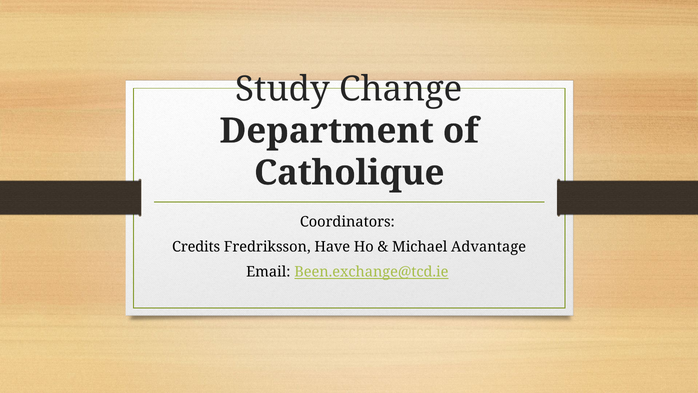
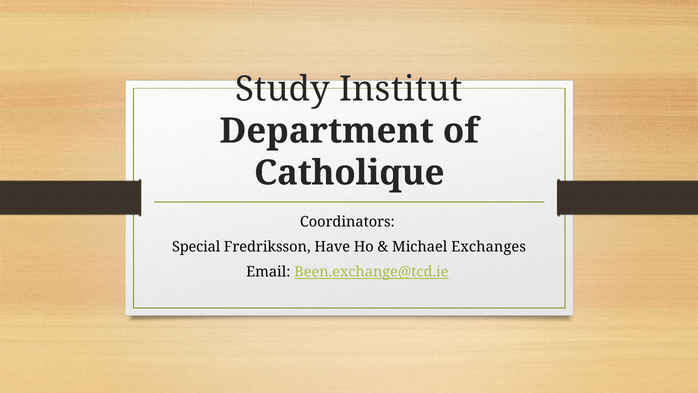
Change: Change -> Institut
Credits: Credits -> Special
Advantage: Advantage -> Exchanges
